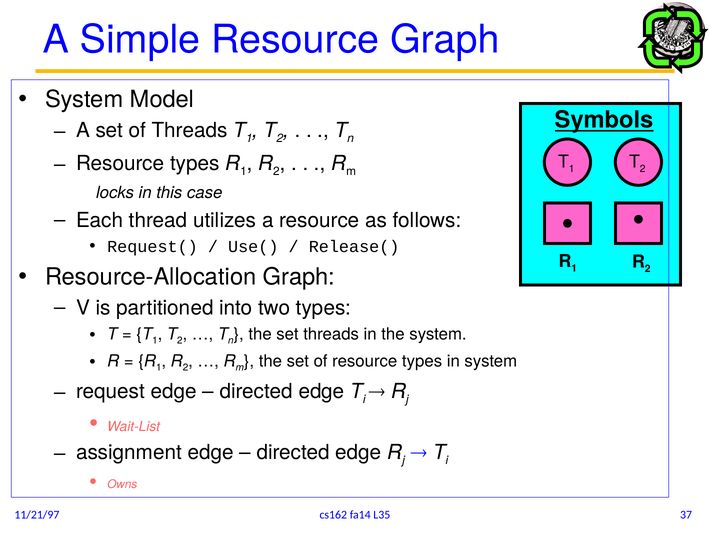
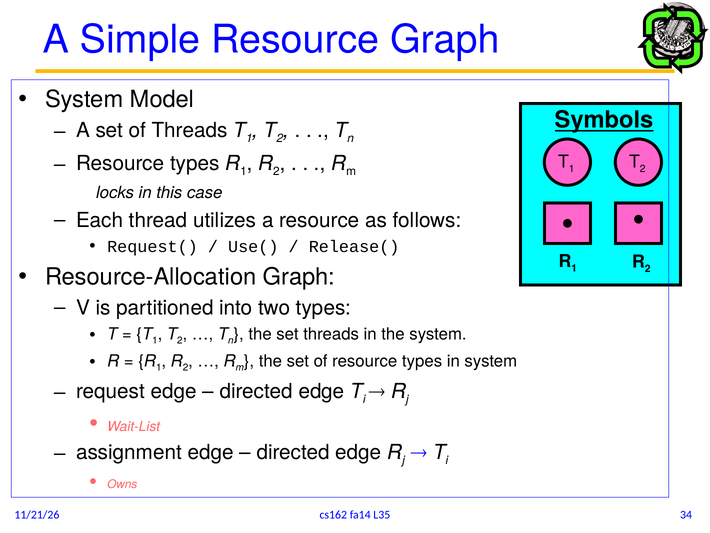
37: 37 -> 34
11/21/97: 11/21/97 -> 11/21/26
